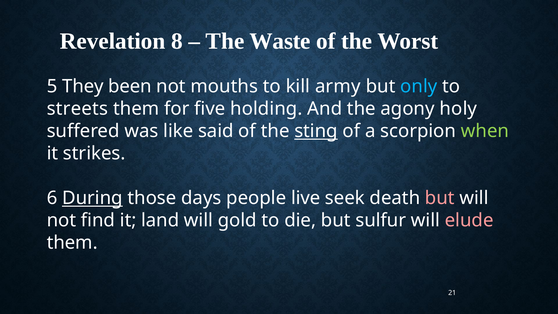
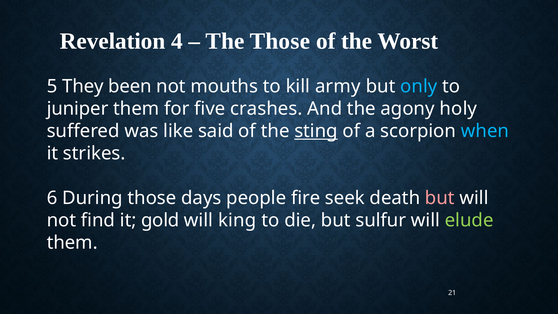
8: 8 -> 4
The Waste: Waste -> Those
streets: streets -> juniper
holding: holding -> crashes
when colour: light green -> light blue
During underline: present -> none
live: live -> fire
land: land -> gold
gold: gold -> king
elude colour: pink -> light green
